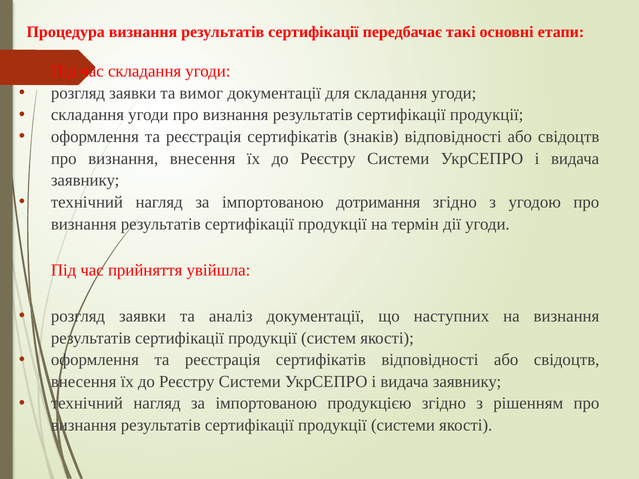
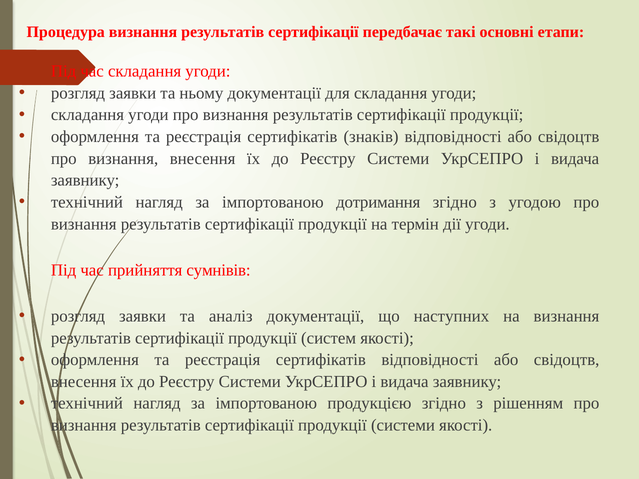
вимог: вимог -> ньому
увійшла: увійшла -> сумнівів
